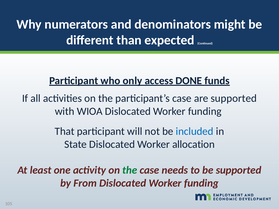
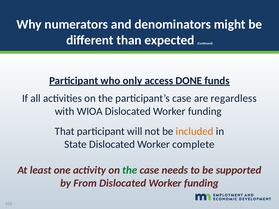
are supported: supported -> regardless
included colour: blue -> orange
allocation: allocation -> complete
